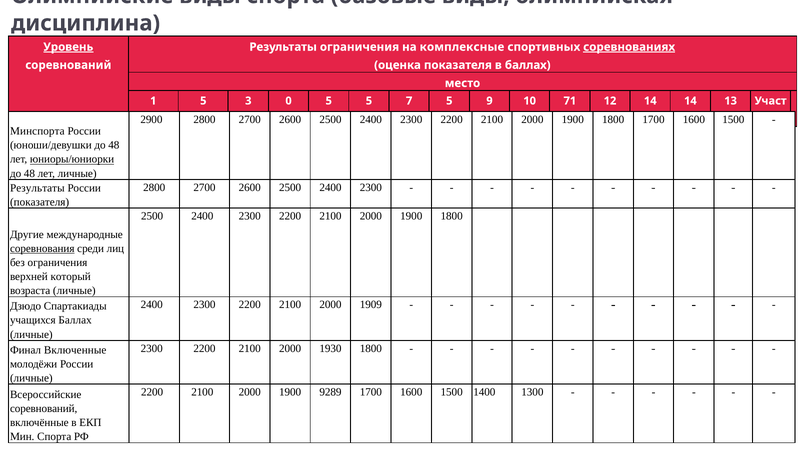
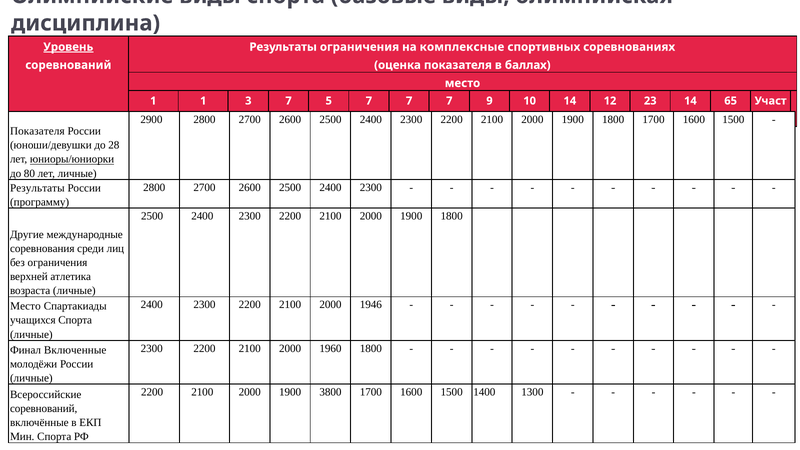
соревнованиях underline: present -> none
1 5: 5 -> 1
3 0: 0 -> 7
5 5: 5 -> 7
5 at (449, 101): 5 -> 7
10 71: 71 -> 14
12 14: 14 -> 23
13: 13 -> 65
Минспорта at (37, 131): Минспорта -> Показателя
юноши/девушки до 48: 48 -> 28
48 at (29, 173): 48 -> 80
показателя at (40, 202): показателя -> программу
соревнования underline: present -> none
который: который -> атлетика
1909: 1909 -> 1946
Дзюдо at (26, 306): Дзюдо -> Место
учащихся Баллах: Баллах -> Спорта
1930: 1930 -> 1960
9289: 9289 -> 3800
